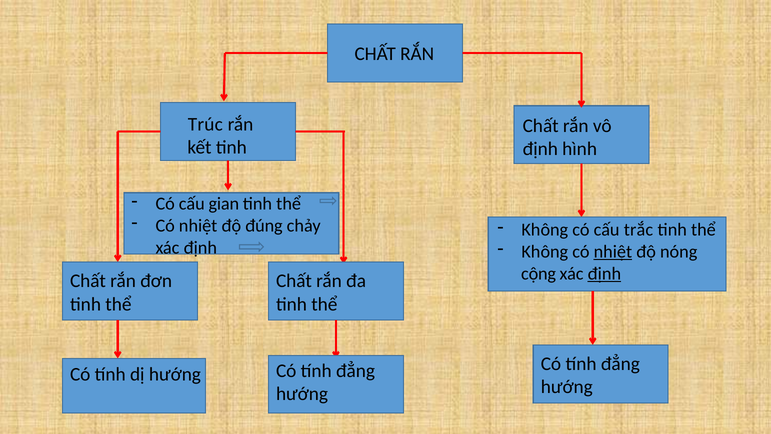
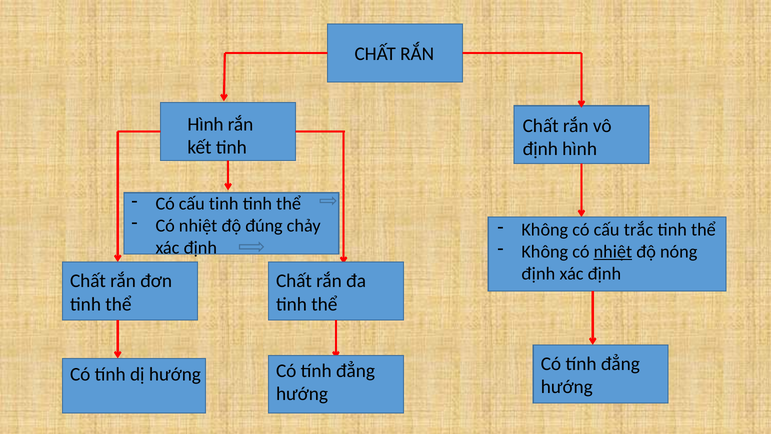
Trúc at (205, 124): Trúc -> Hình
cấu gian: gian -> tinh
cộng at (539, 273): cộng -> định
định at (604, 273) underline: present -> none
